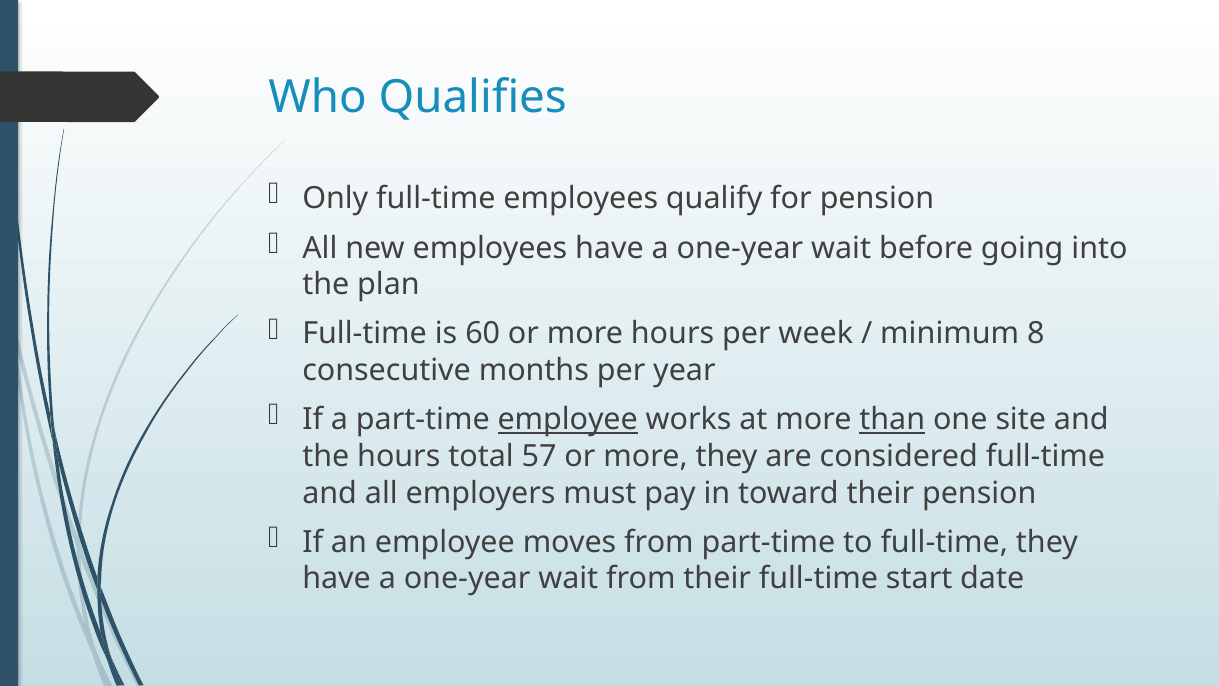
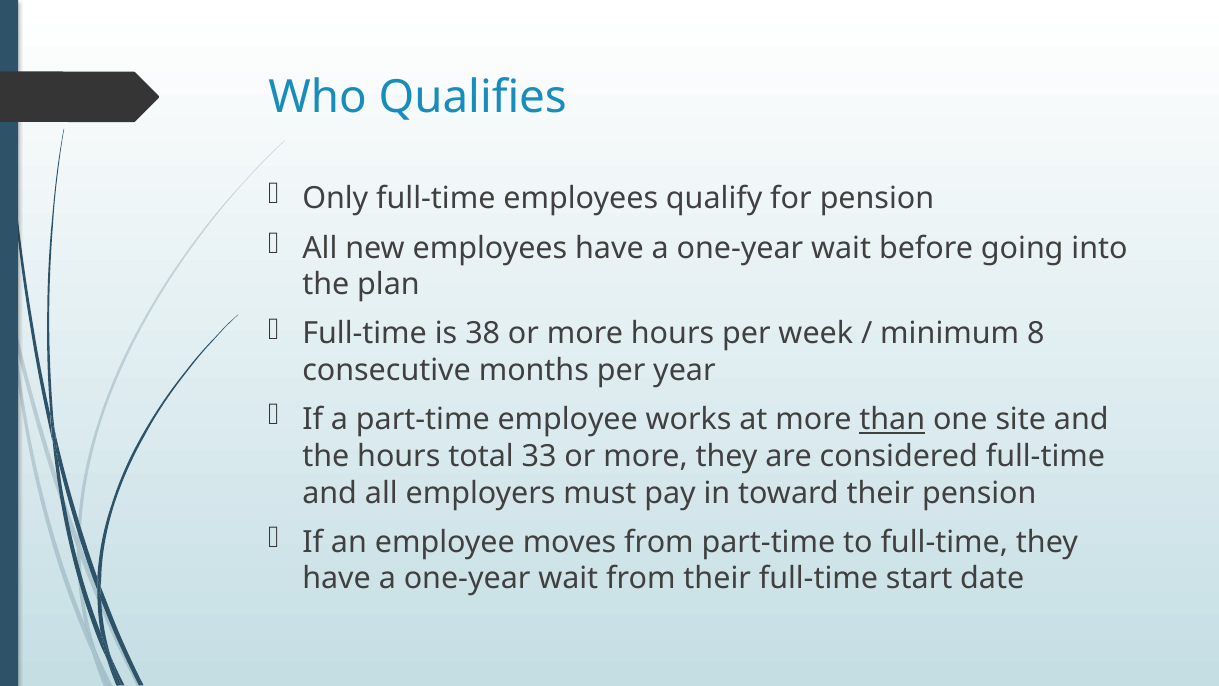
60: 60 -> 38
employee at (568, 420) underline: present -> none
57: 57 -> 33
